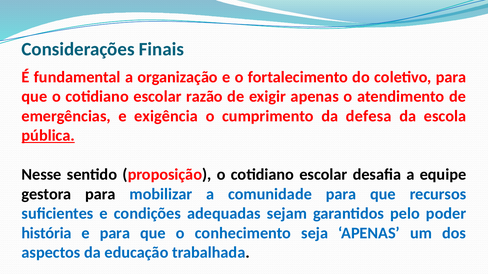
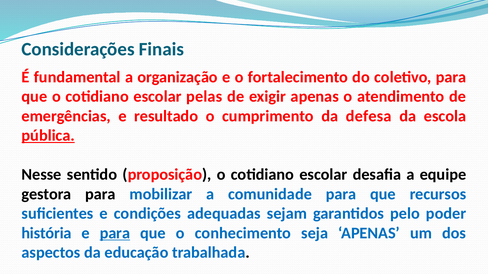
razão: razão -> pelas
exigência: exigência -> resultado
para at (115, 233) underline: none -> present
